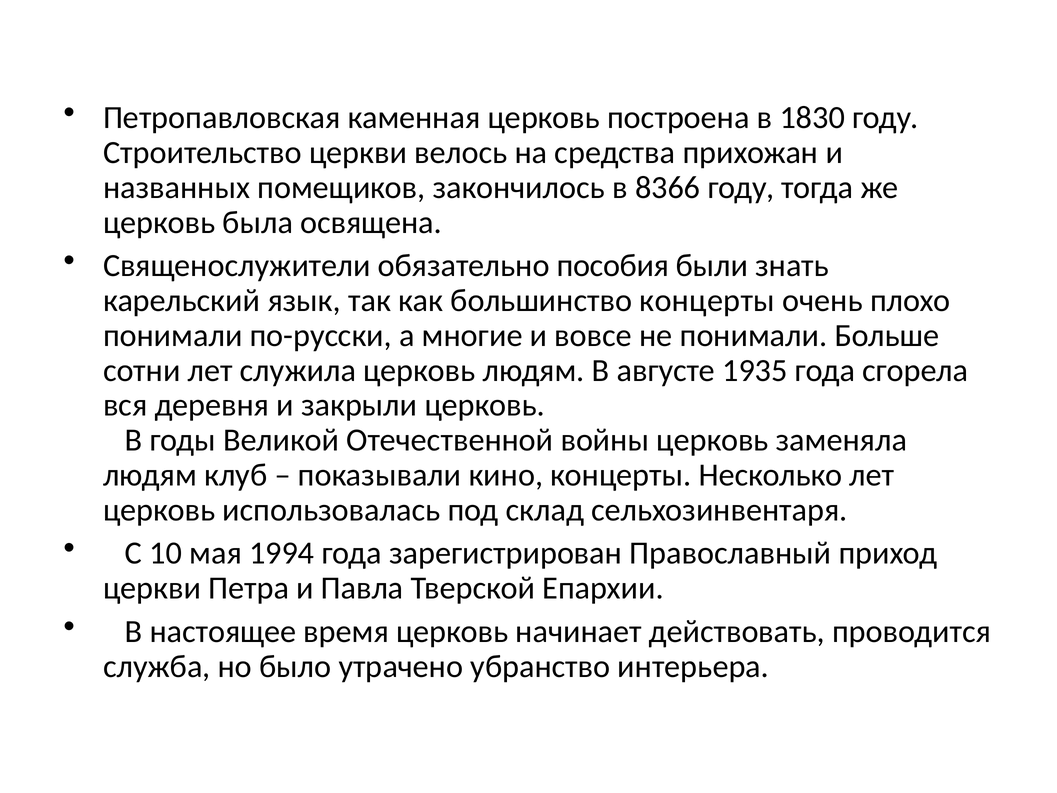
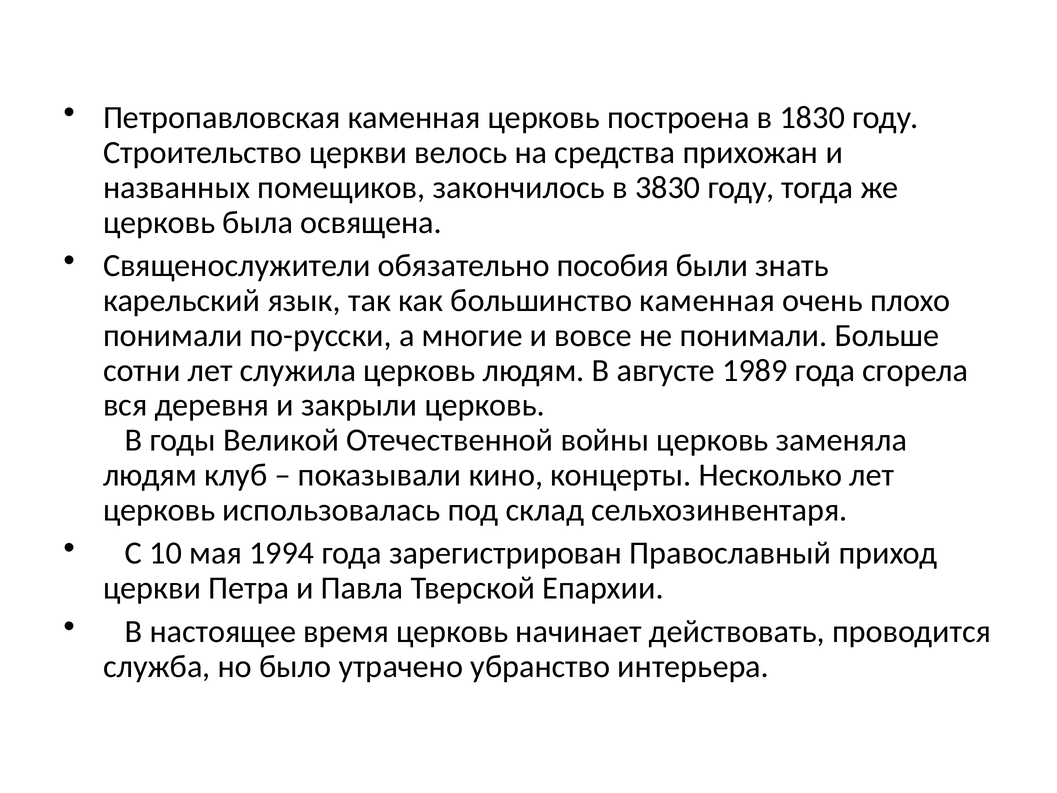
8366: 8366 -> 3830
большинство концерты: концерты -> каменная
1935: 1935 -> 1989
